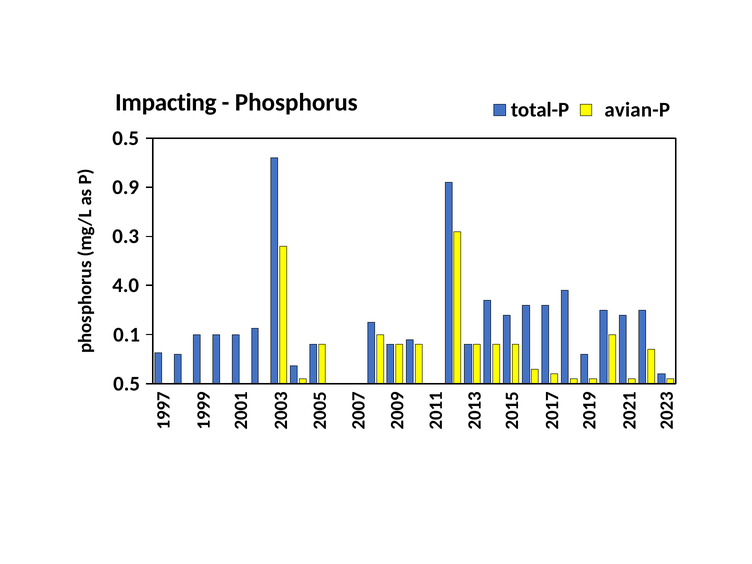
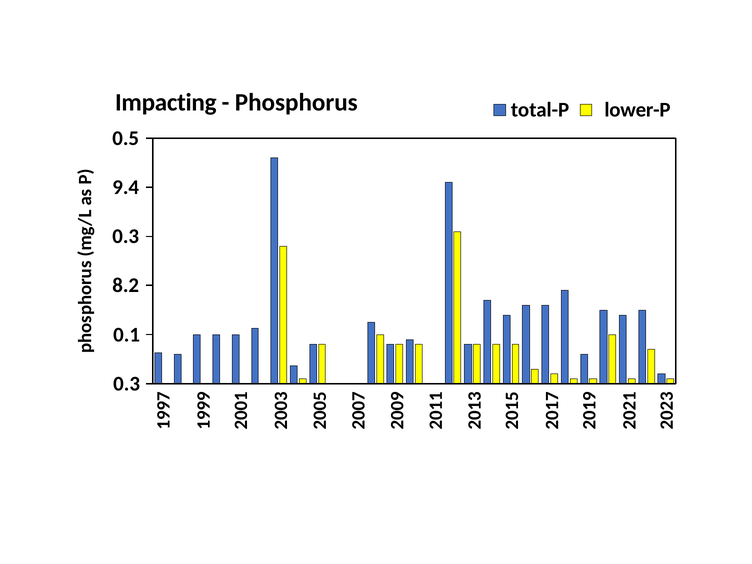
avian-P: avian-P -> lower-P
0.9: 0.9 -> 9.4
4.0: 4.0 -> 8.2
0.5 at (127, 384): 0.5 -> 0.3
